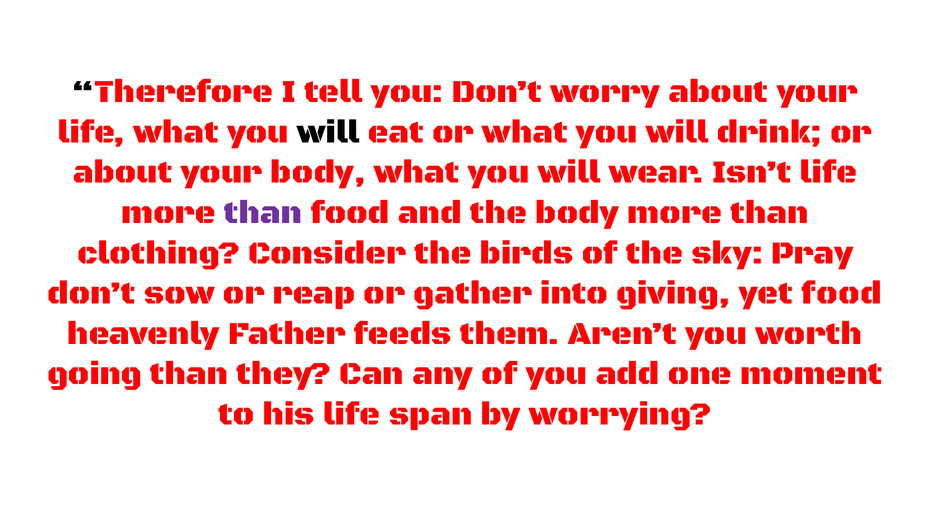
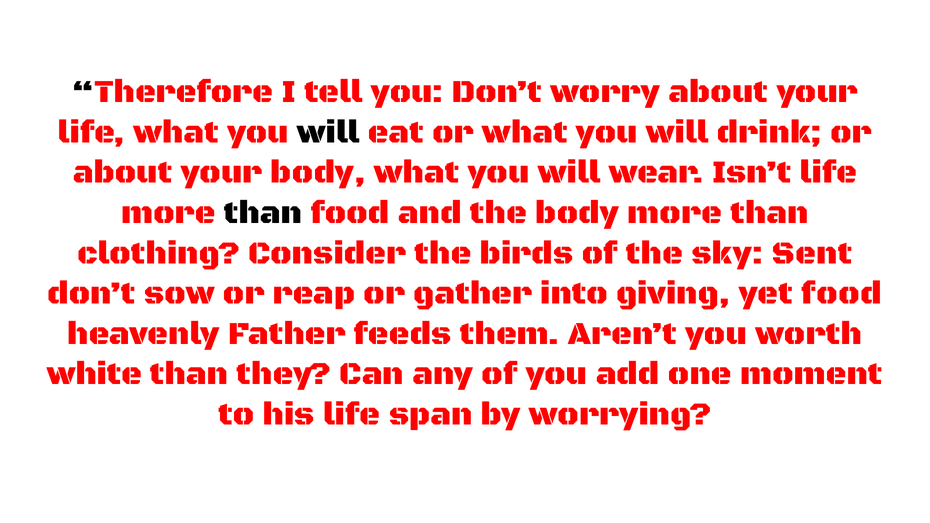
than at (263, 213) colour: purple -> black
Pray: Pray -> Sent
going: going -> white
